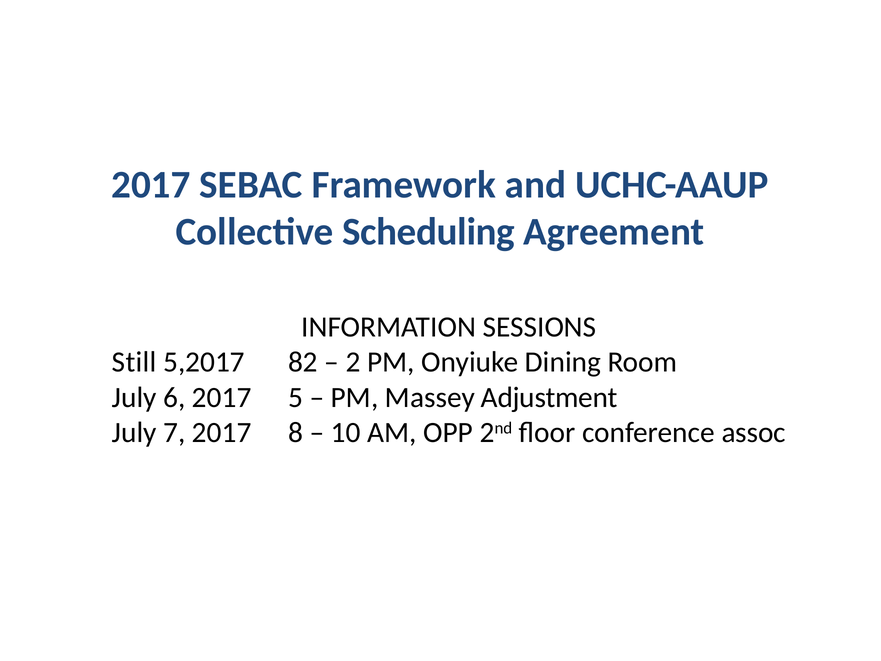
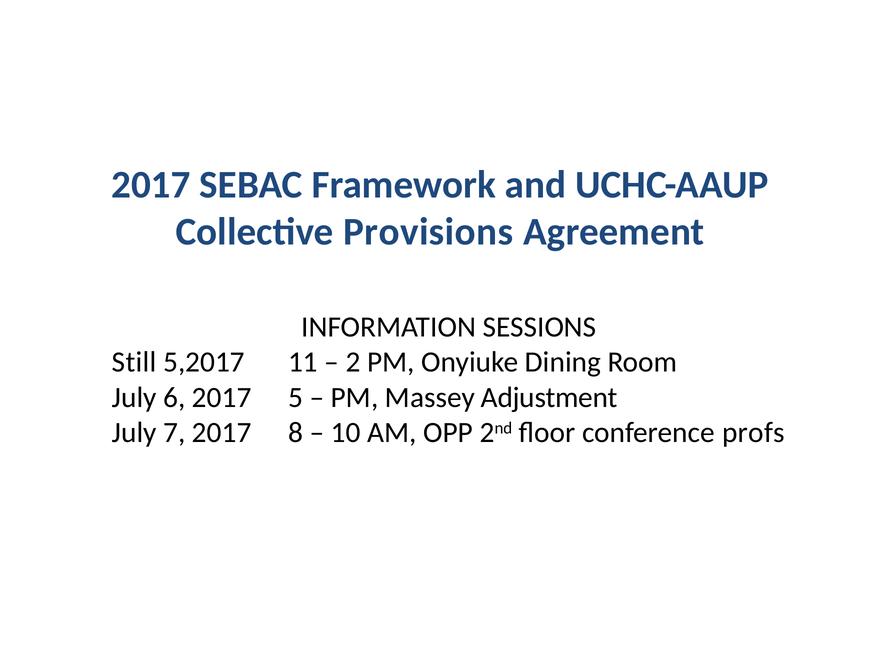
Scheduling: Scheduling -> Provisions
82: 82 -> 11
assoc: assoc -> profs
